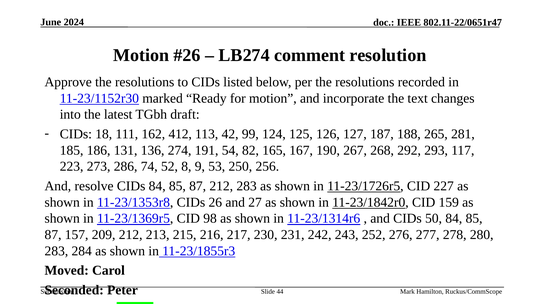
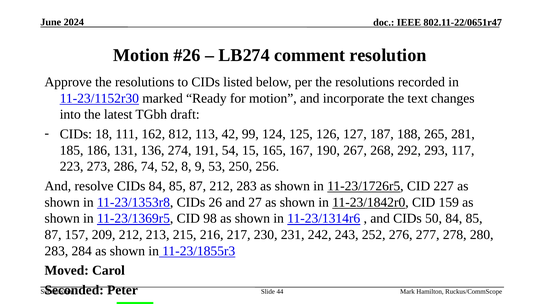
412: 412 -> 812
82: 82 -> 15
